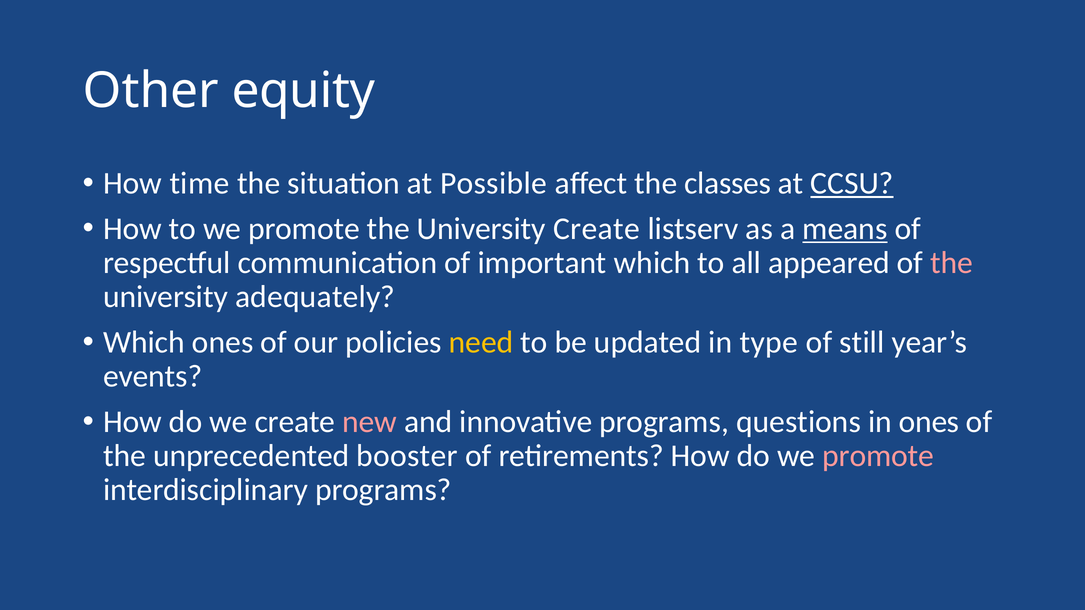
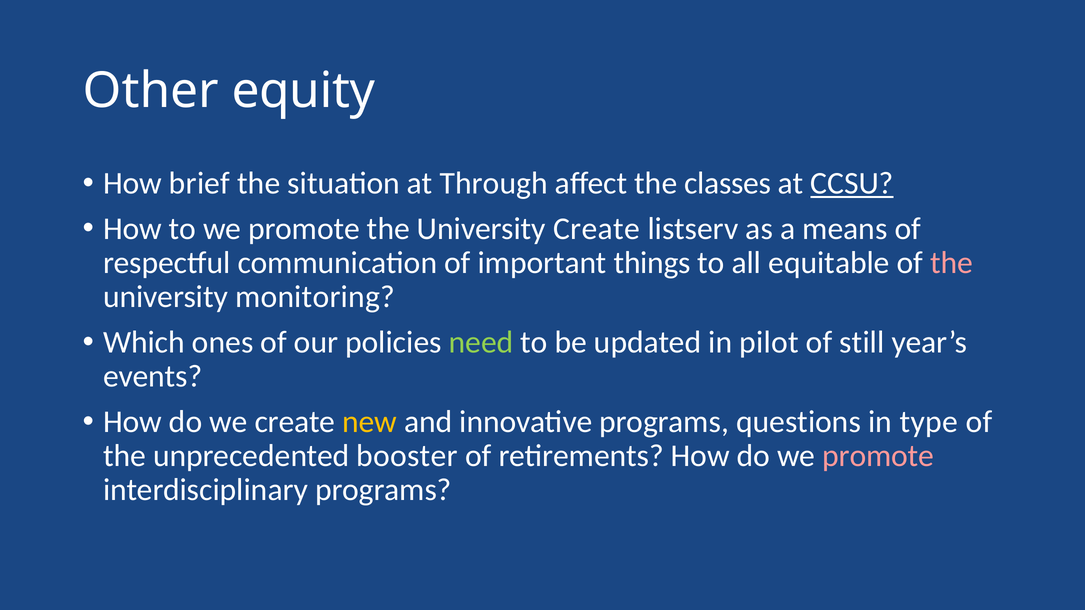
time: time -> brief
Possible: Possible -> Through
means underline: present -> none
important which: which -> things
appeared: appeared -> equitable
adequately: adequately -> monitoring
need colour: yellow -> light green
type: type -> pilot
new colour: pink -> yellow
in ones: ones -> type
